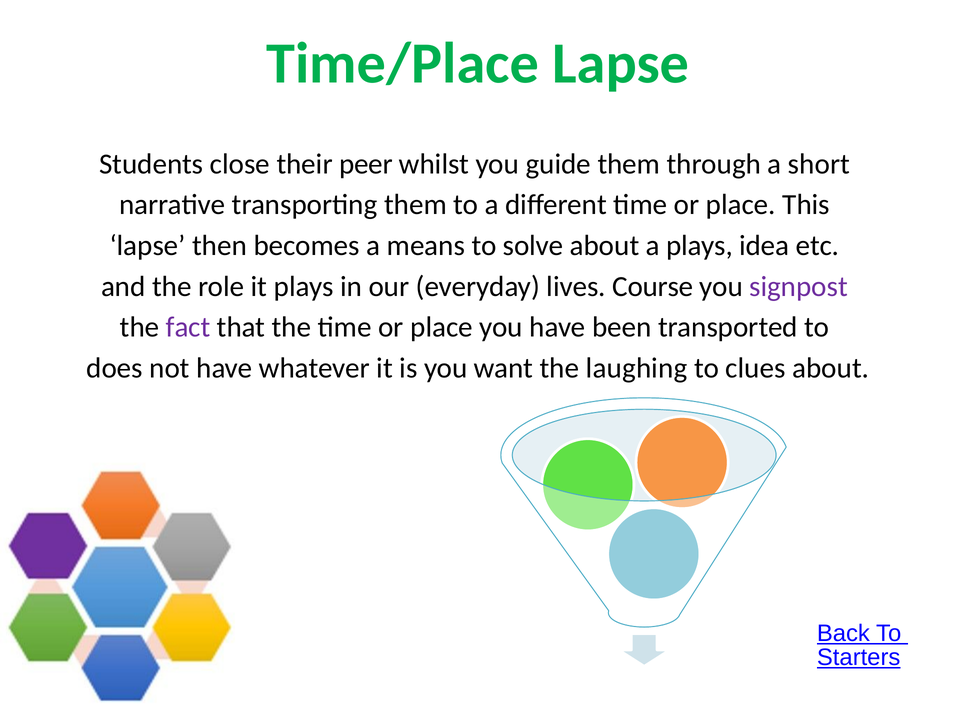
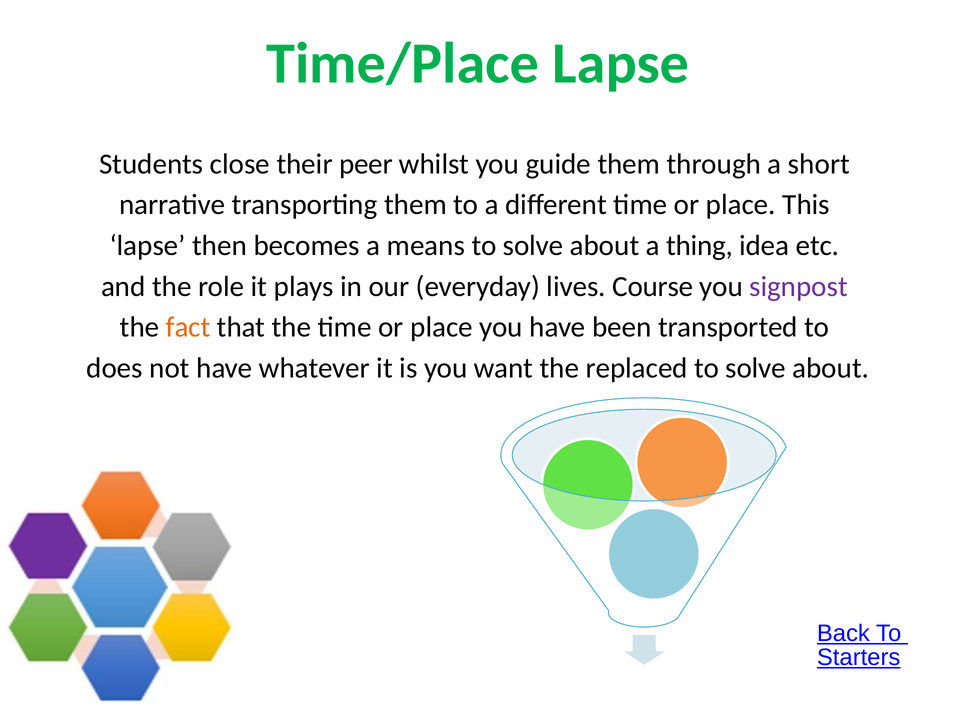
a plays: plays -> thing
fact colour: purple -> orange
laughing: laughing -> replaced
clues at (756, 368): clues -> solve
